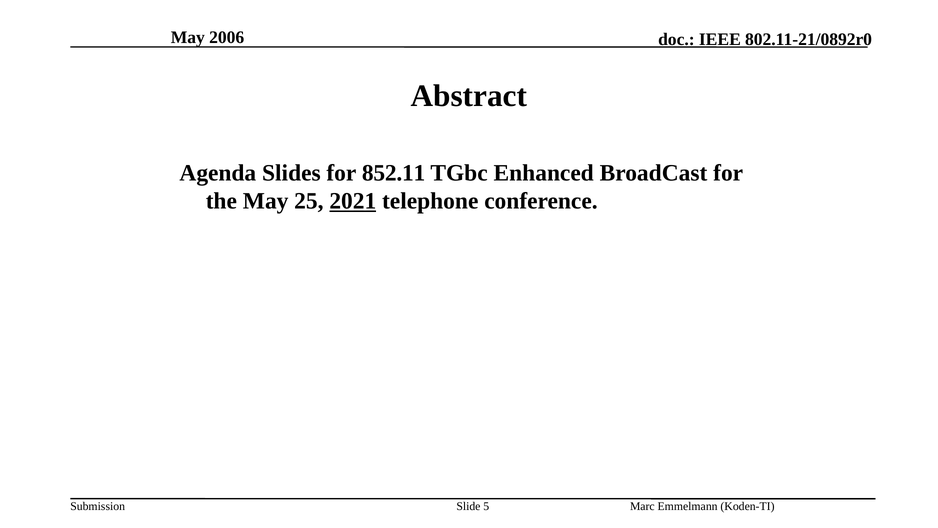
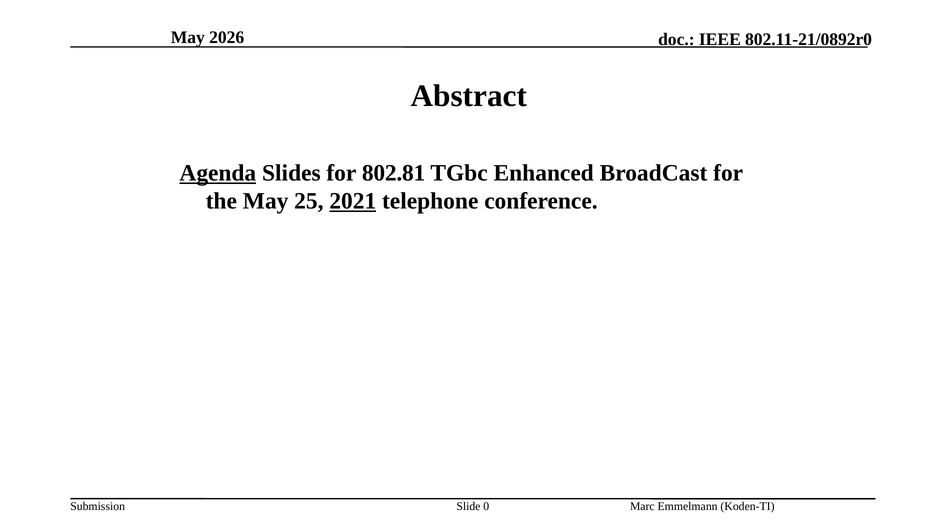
2006: 2006 -> 2026
Agenda underline: none -> present
852.11: 852.11 -> 802.81
5: 5 -> 0
